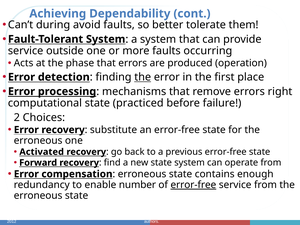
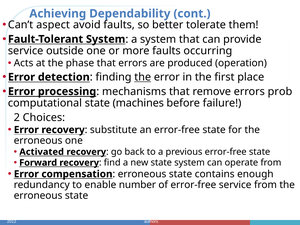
during: during -> aspect
right: right -> prob
practiced: practiced -> machines
error-free at (193, 185) underline: present -> none
